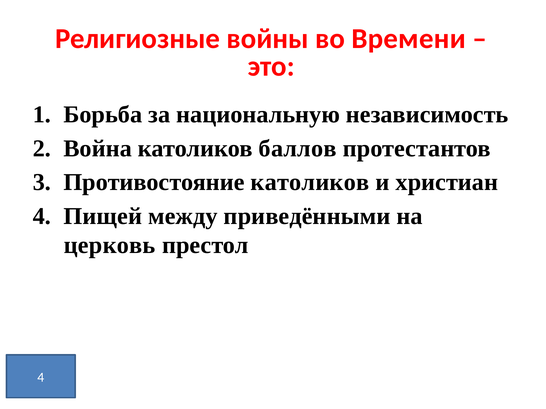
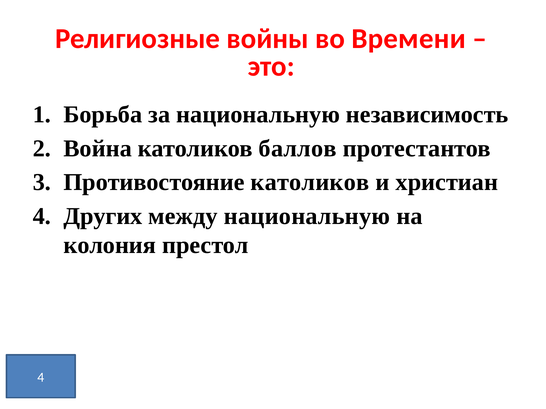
Пищей: Пищей -> Других
между приведёнными: приведёнными -> национальную
церковь: церковь -> колония
